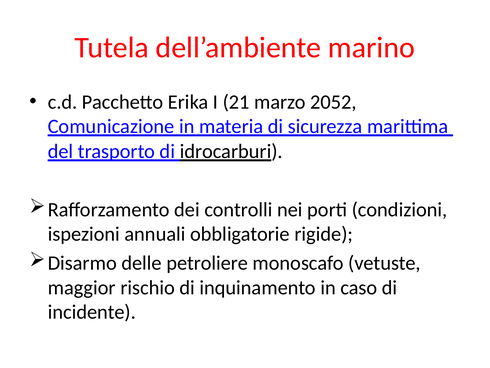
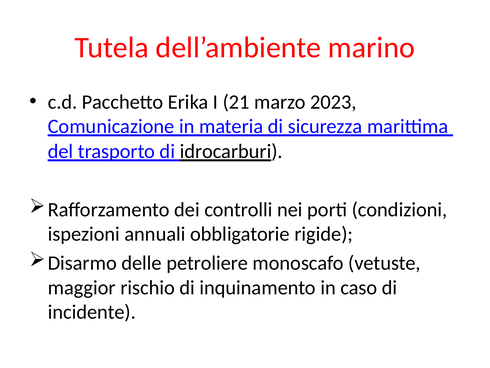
2052: 2052 -> 2023
